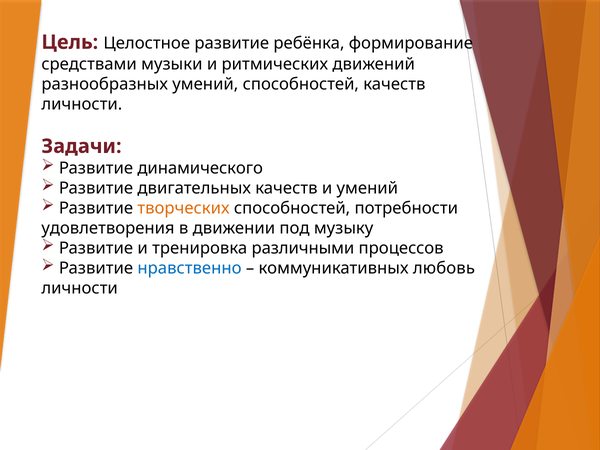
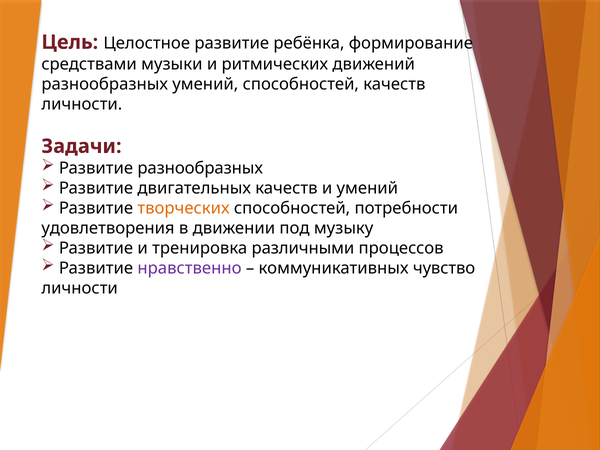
Развитие динамического: динамического -> разнообразных
нравственно colour: blue -> purple
любовь: любовь -> чувство
